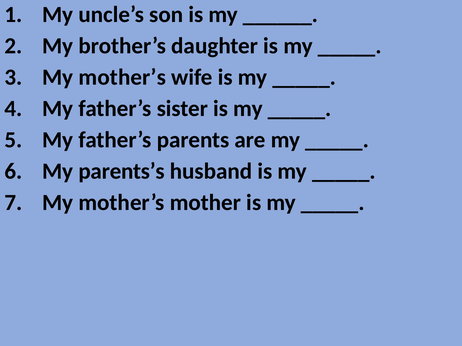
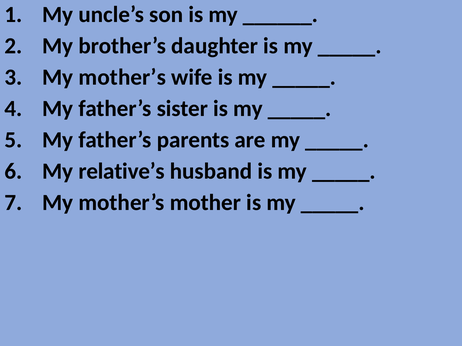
parents’s: parents’s -> relative’s
